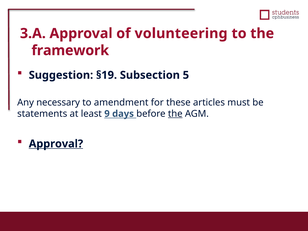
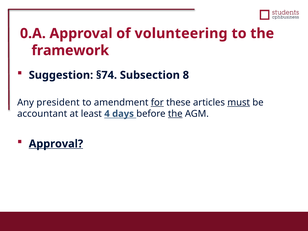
3.A: 3.A -> 0.A
§19: §19 -> §74
5: 5 -> 8
necessary: necessary -> president
for underline: none -> present
must underline: none -> present
statements: statements -> accountant
9: 9 -> 4
